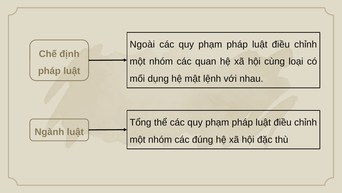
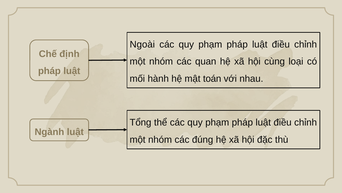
dụng: dụng -> hành
lệnh: lệnh -> toán
